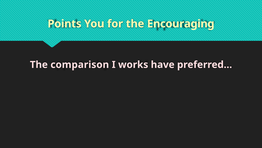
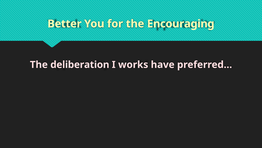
Points: Points -> Better
comparison: comparison -> deliberation
